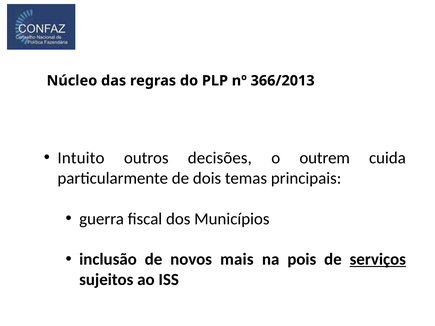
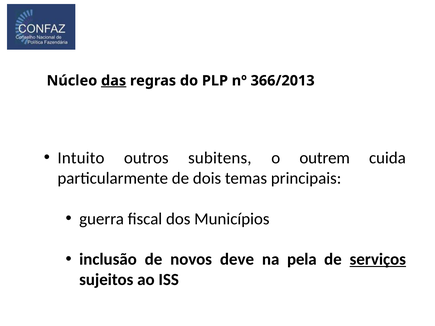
das underline: none -> present
decisões: decisões -> subitens
mais: mais -> deve
pois: pois -> pela
